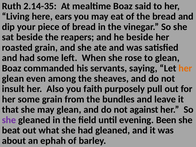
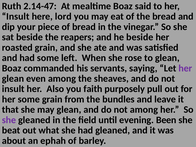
2.14-35: 2.14-35 -> 2.14-47
Living at (16, 16): Living -> Insult
ears: ears -> lord
her at (185, 68) colour: orange -> purple
not against: against -> among
